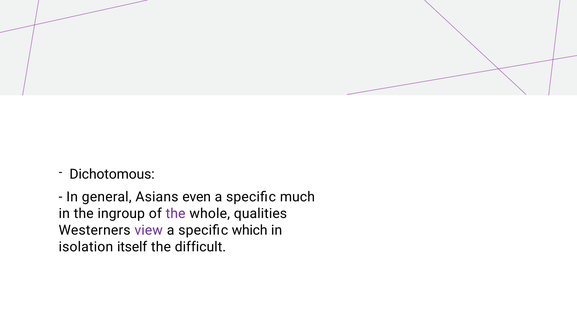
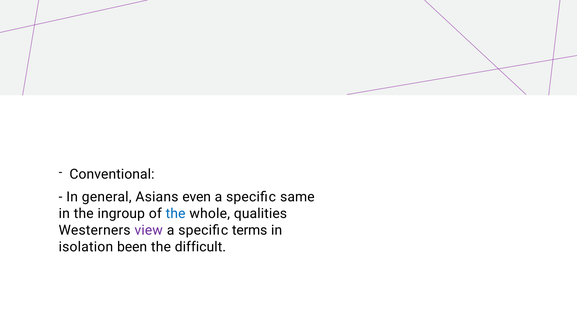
Dichotomous: Dichotomous -> Conventional
much: much -> same
the at (176, 213) colour: purple -> blue
which: which -> terms
itself: itself -> been
